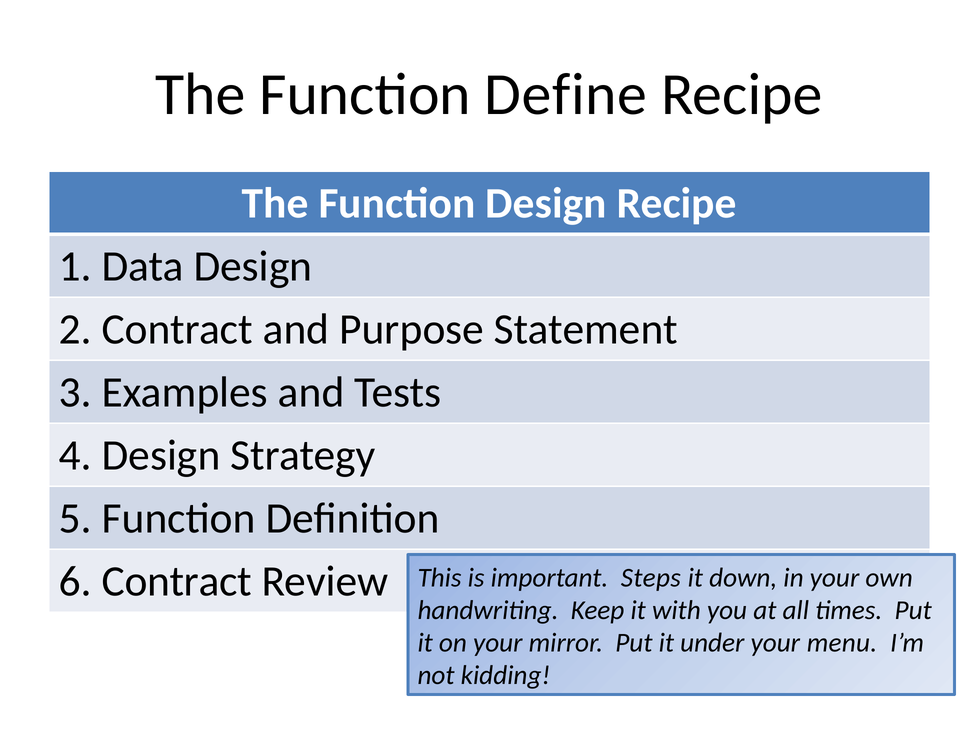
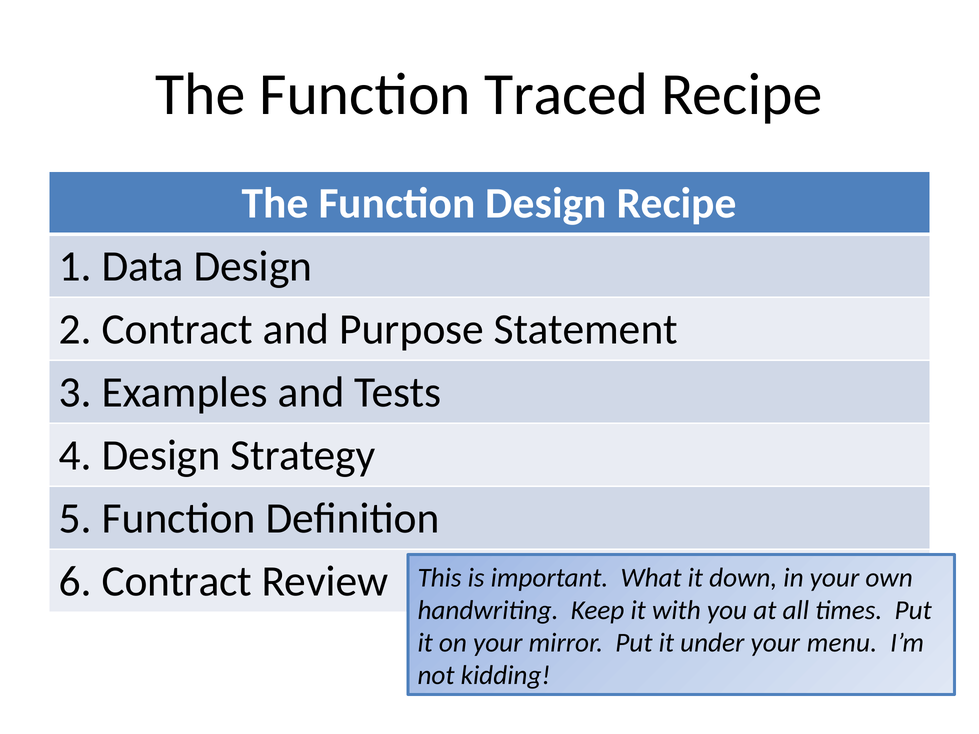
Define: Define -> Traced
Steps: Steps -> What
